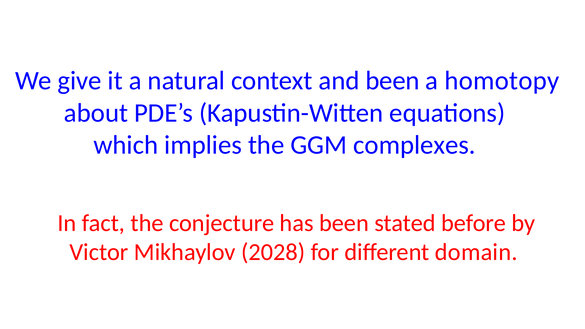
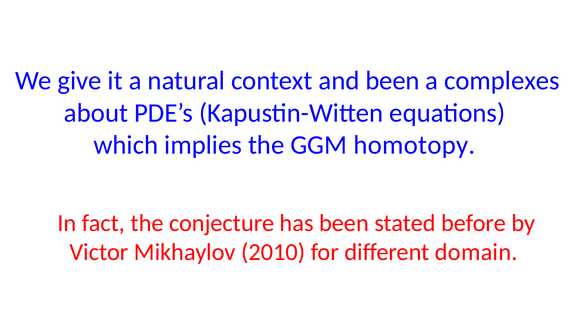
homotopy: homotopy -> complexes
complexes: complexes -> homotopy
2028: 2028 -> 2010
